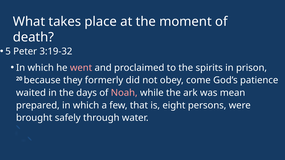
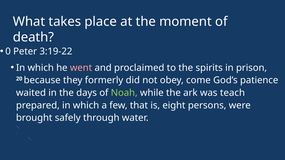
5: 5 -> 0
3:19-32: 3:19-32 -> 3:19-22
Noah colour: pink -> light green
mean: mean -> teach
